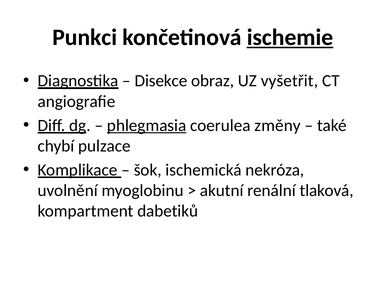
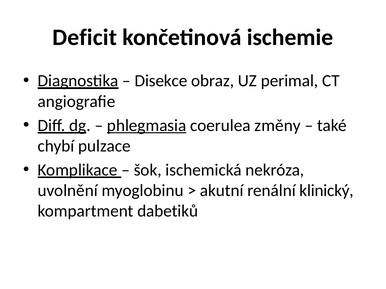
Punkci: Punkci -> Deficit
ischemie underline: present -> none
vyšetřit: vyšetřit -> perimal
tlaková: tlaková -> klinický
